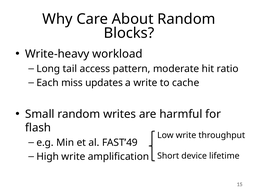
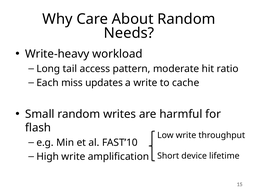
Blocks: Blocks -> Needs
FAST’49: FAST’49 -> FAST’10
